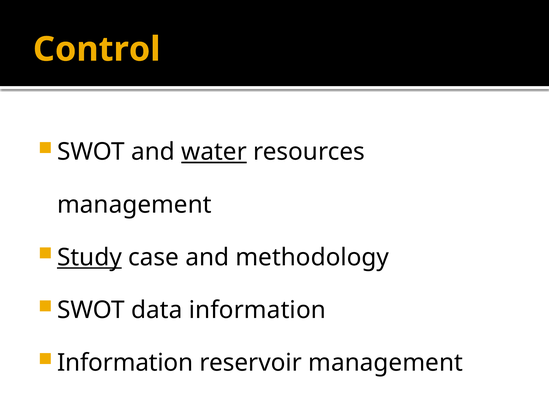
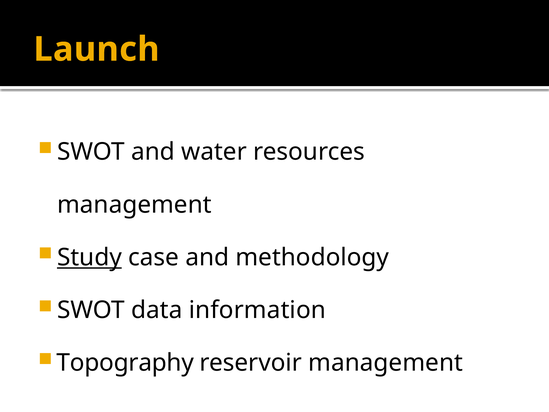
Control: Control -> Launch
water underline: present -> none
Information at (125, 363): Information -> Topography
